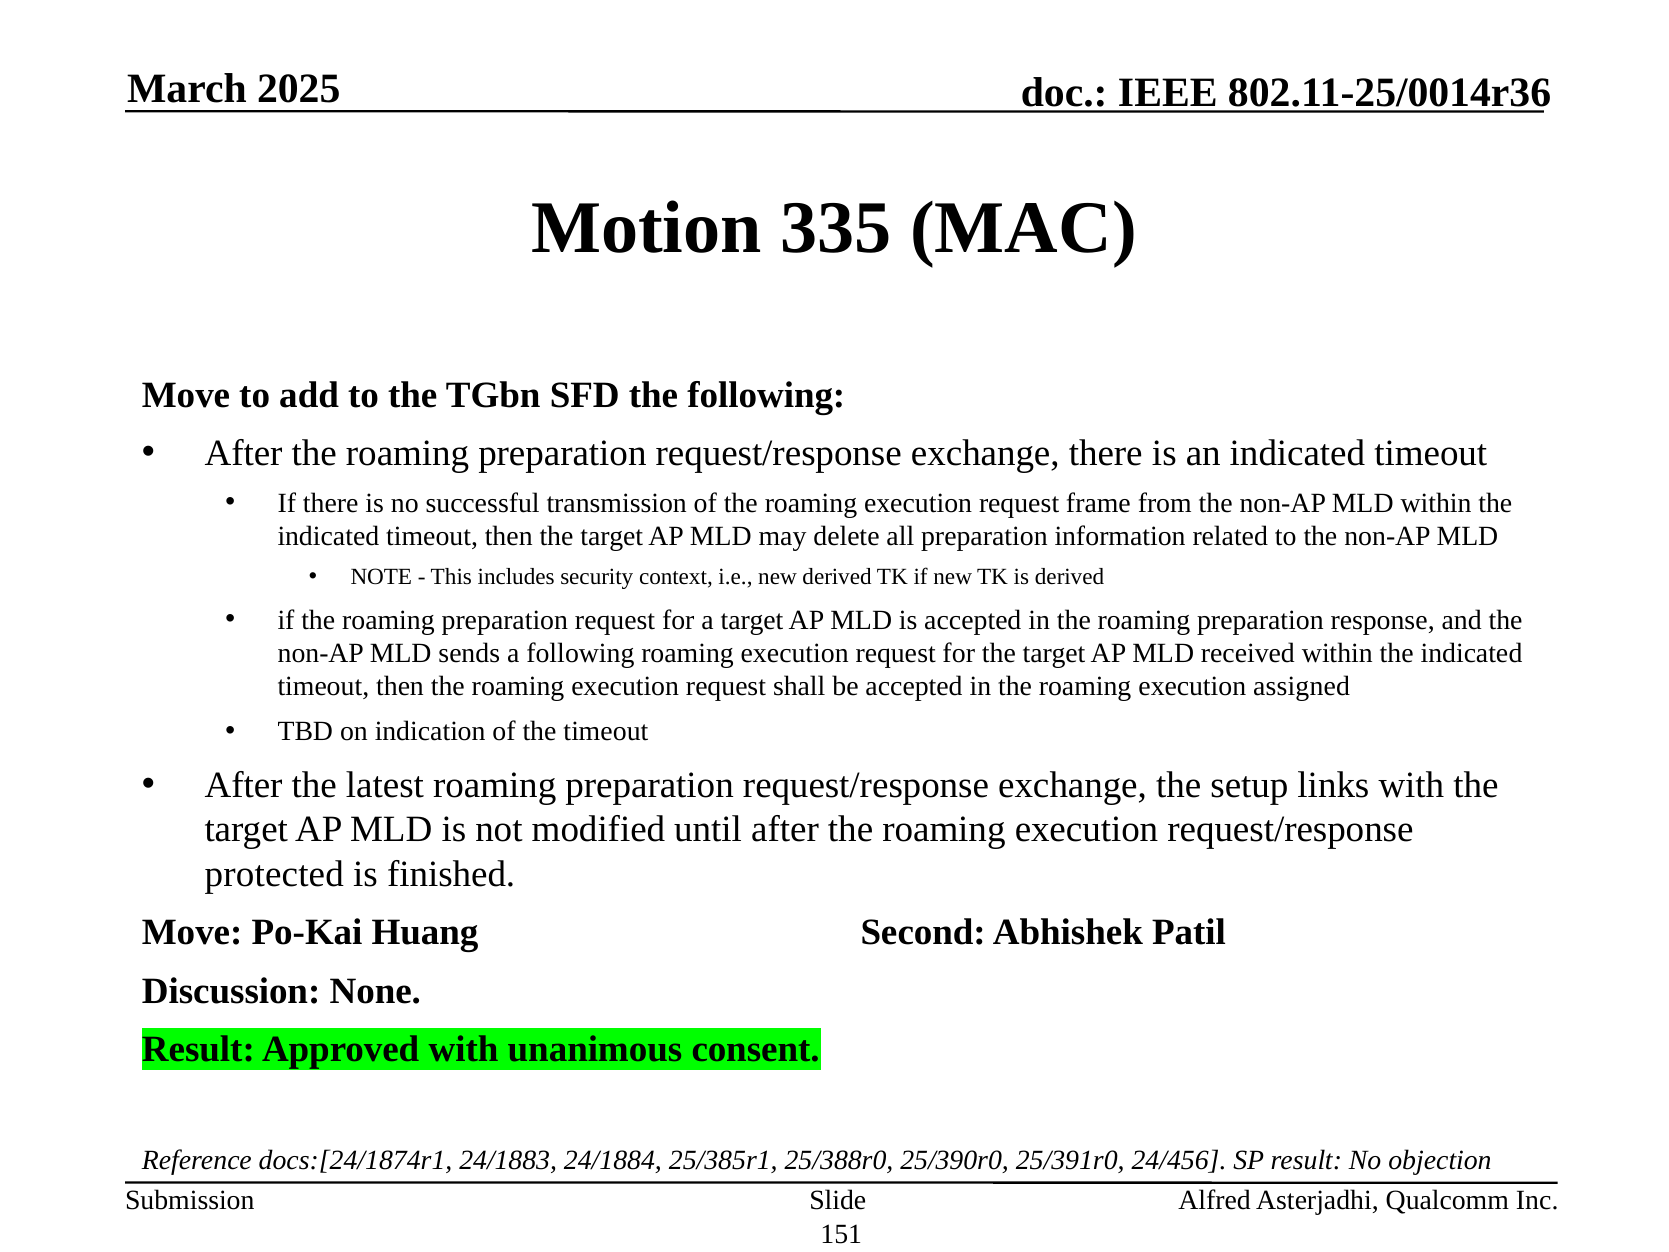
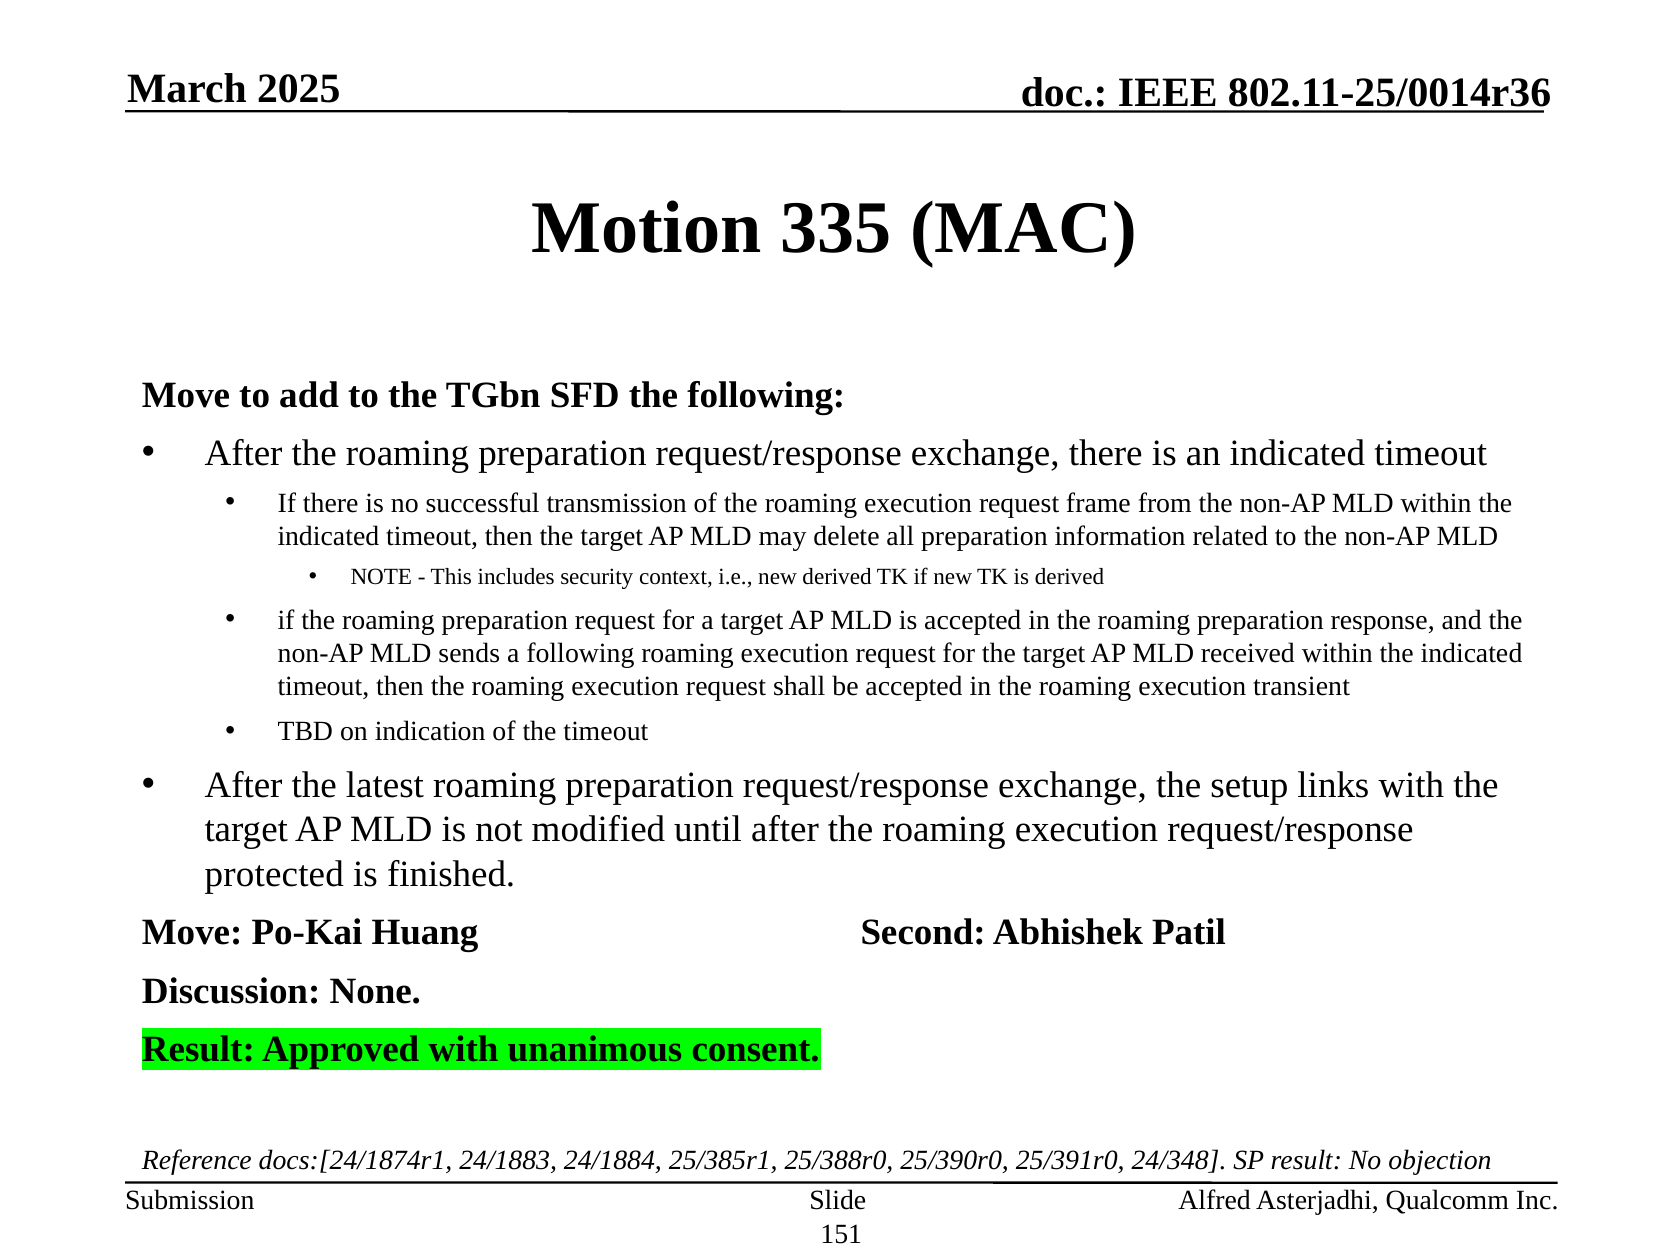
assigned: assigned -> transient
24/456: 24/456 -> 24/348
